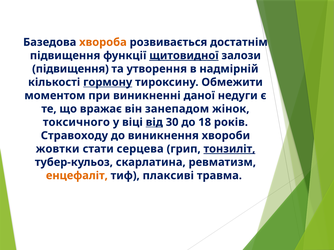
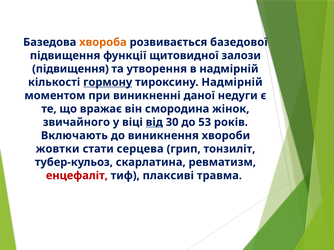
достатнім: достатнім -> базедової
щитовидної underline: present -> none
тироксину Обмежити: Обмежити -> Надмірній
занепадом: занепадом -> смородина
токсичного: токсичного -> звичайного
18: 18 -> 53
Стравоходу: Стравоходу -> Включають
тонзиліт underline: present -> none
енцефаліт colour: orange -> red
